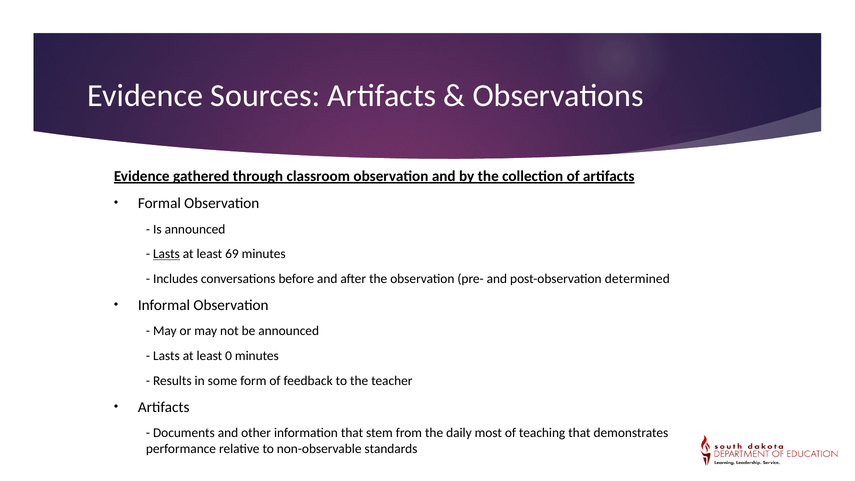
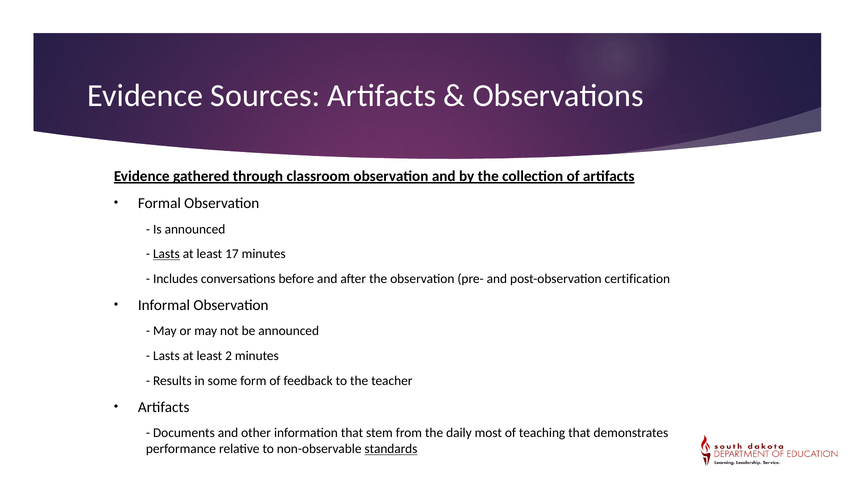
69: 69 -> 17
determined: determined -> certification
0: 0 -> 2
standards underline: none -> present
